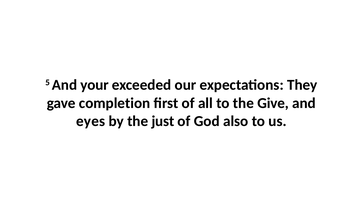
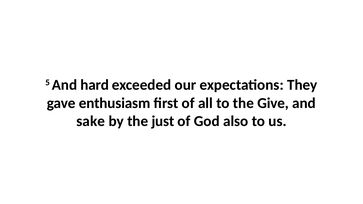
your: your -> hard
completion: completion -> enthusiasm
eyes: eyes -> sake
